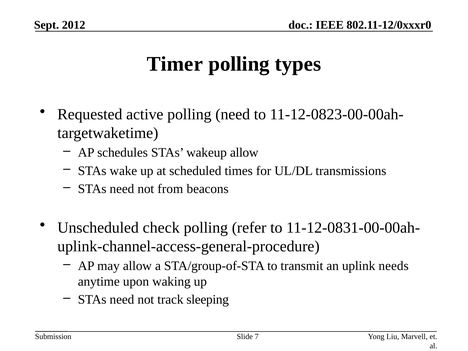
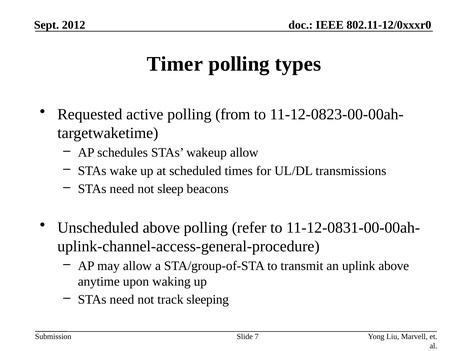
polling need: need -> from
from: from -> sleep
Unscheduled check: check -> above
uplink needs: needs -> above
